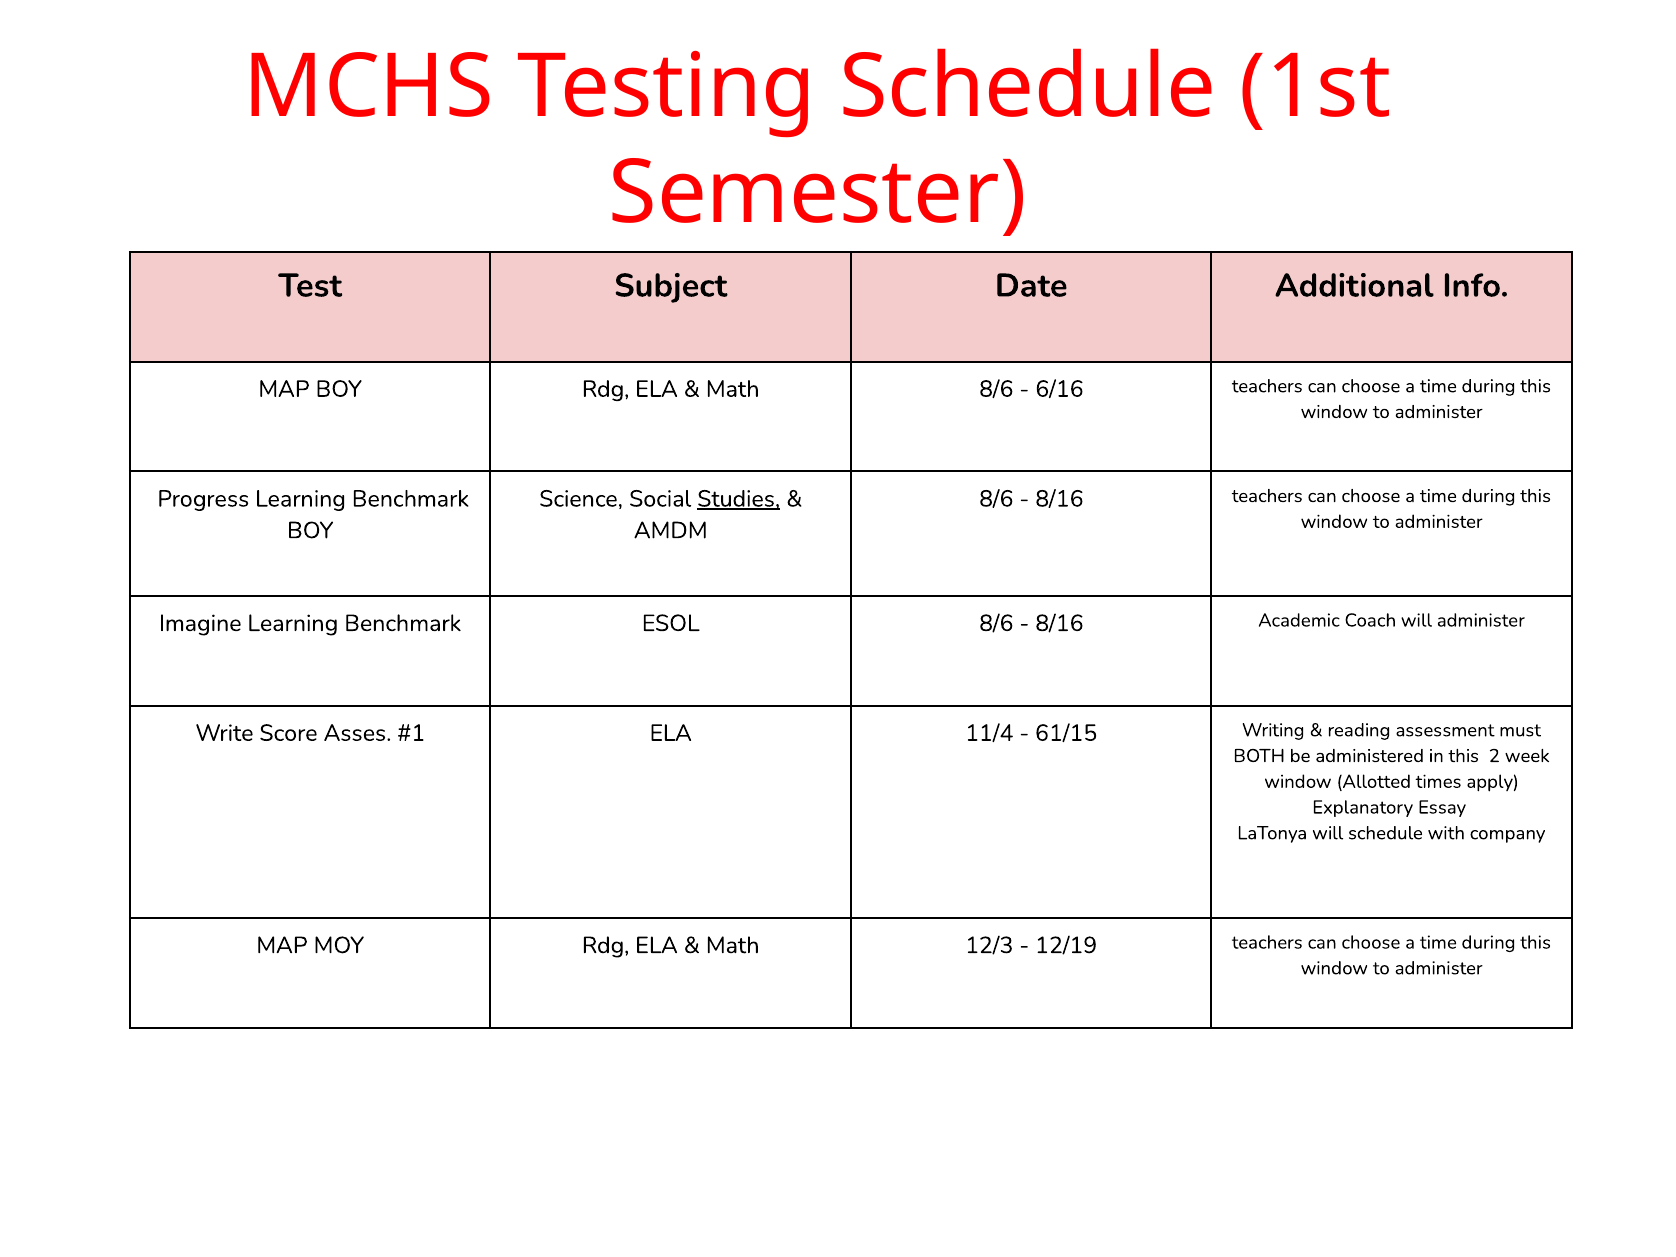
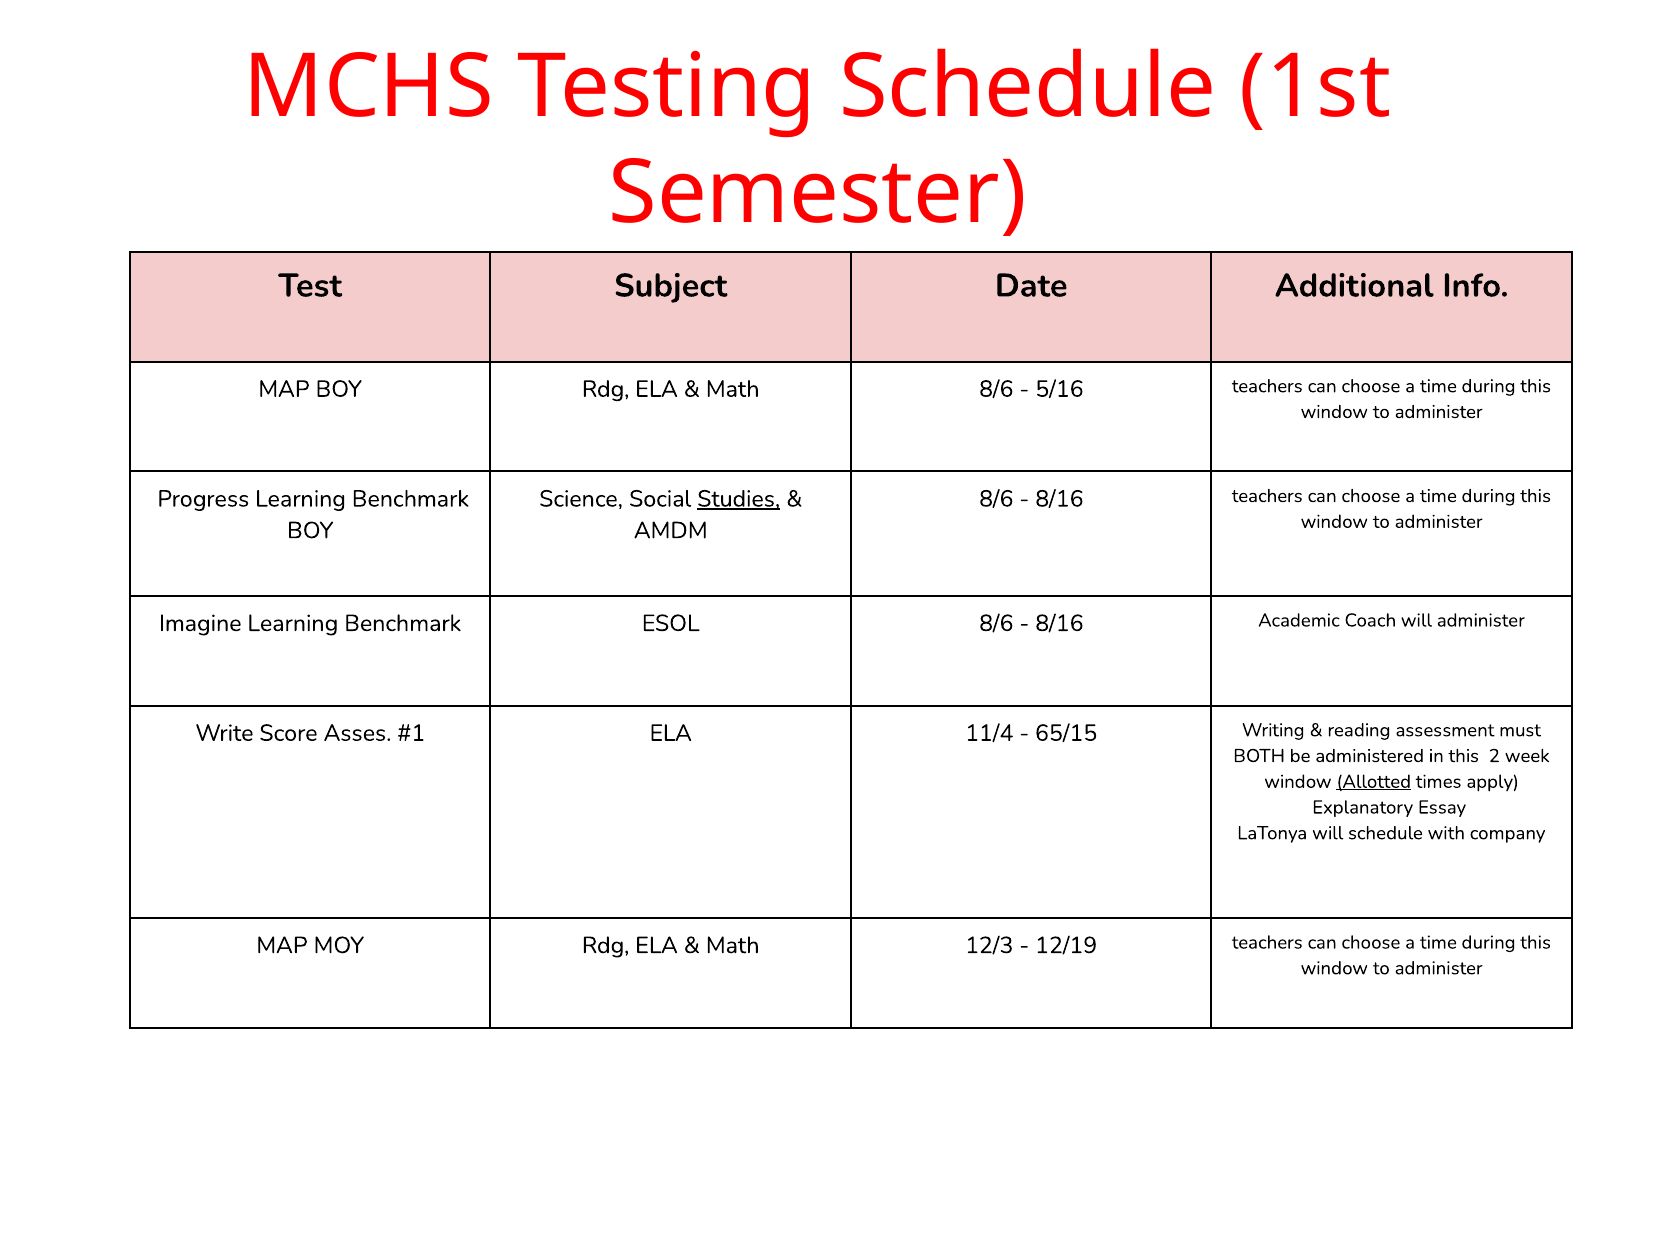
6/16: 6/16 -> 5/16
61/15: 61/15 -> 65/15
Allotted underline: none -> present
